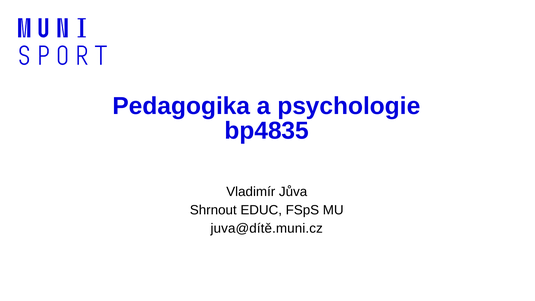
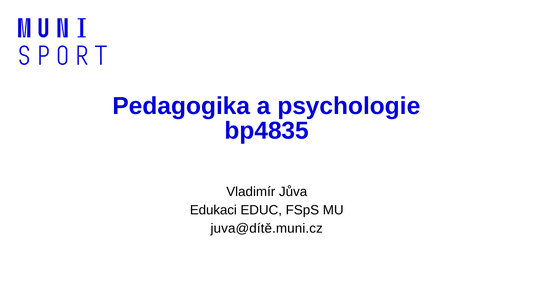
Shrnout: Shrnout -> Edukaci
